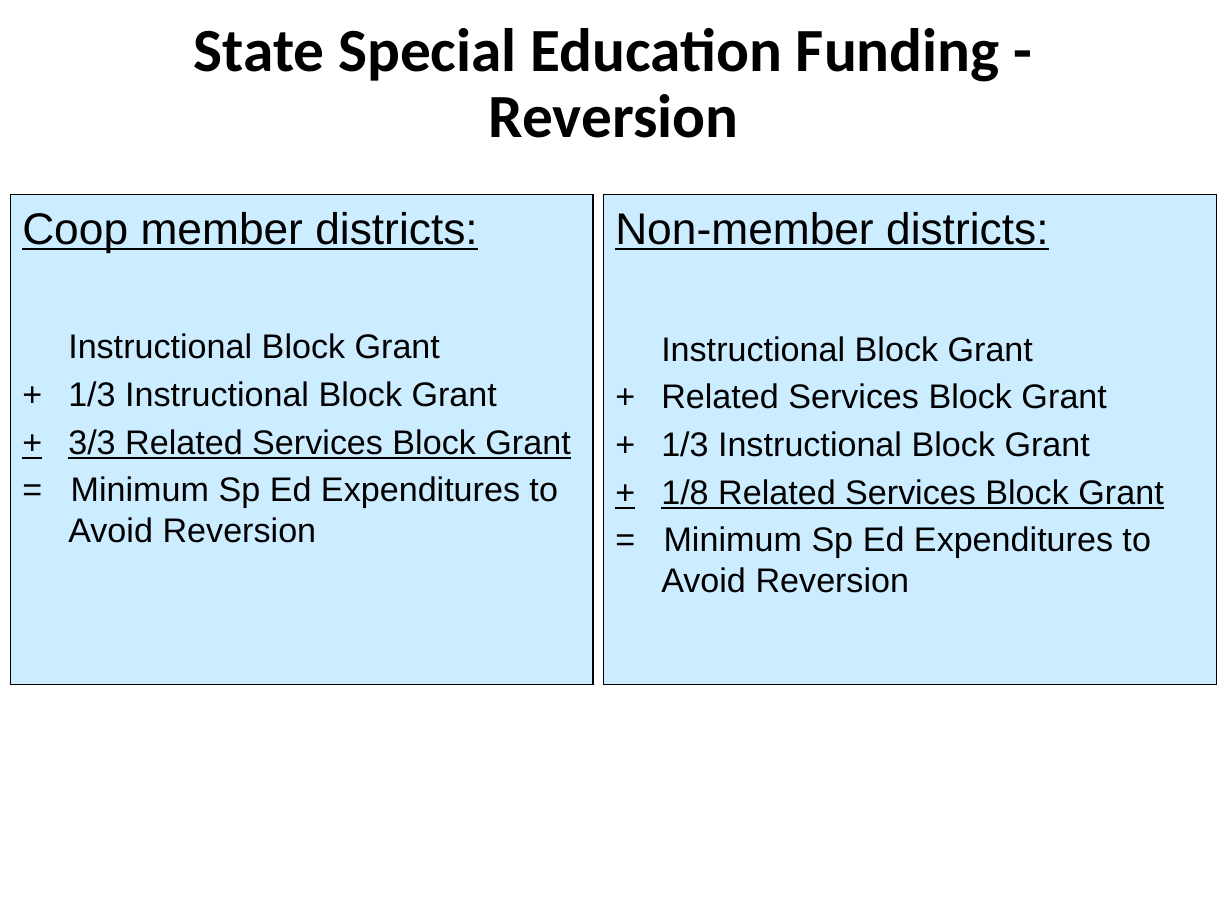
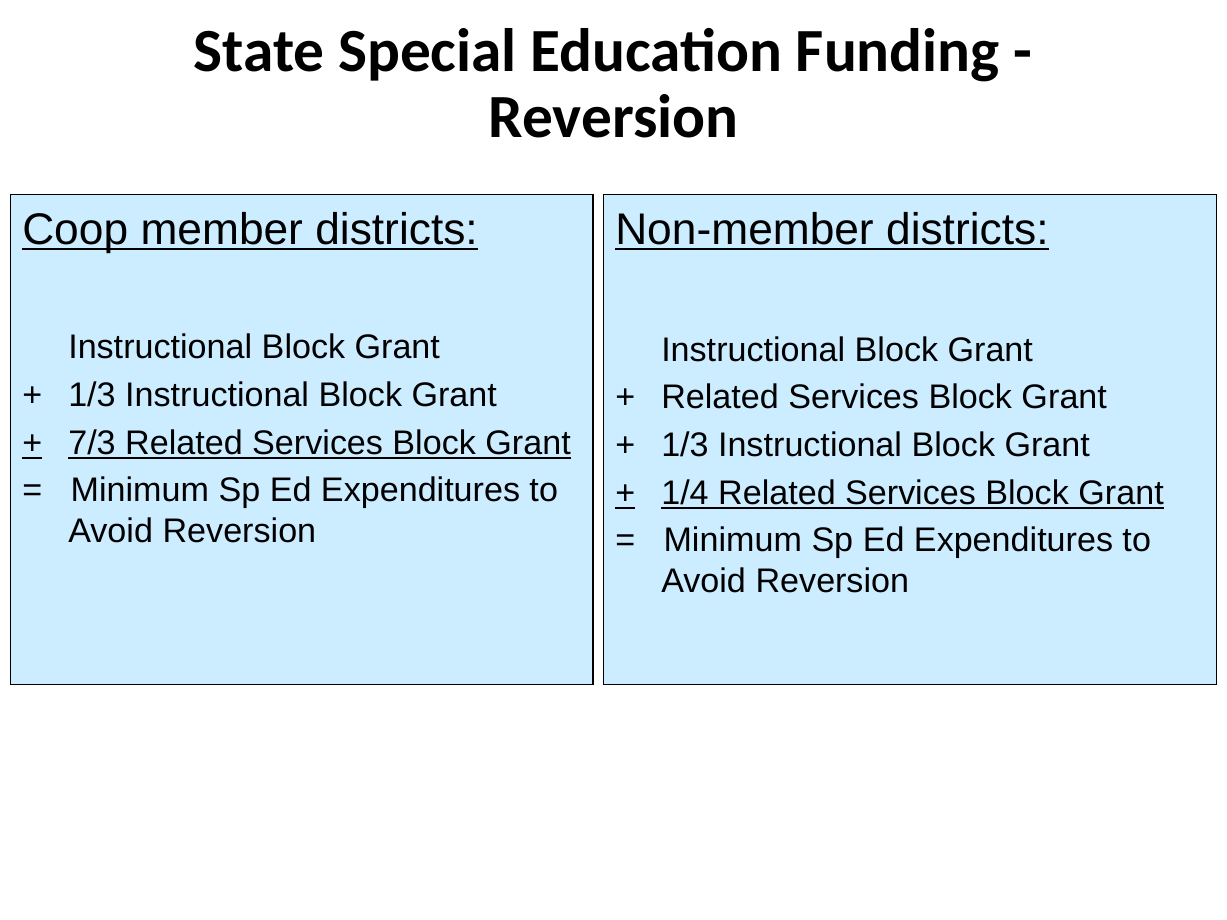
3/3: 3/3 -> 7/3
1/8: 1/8 -> 1/4
